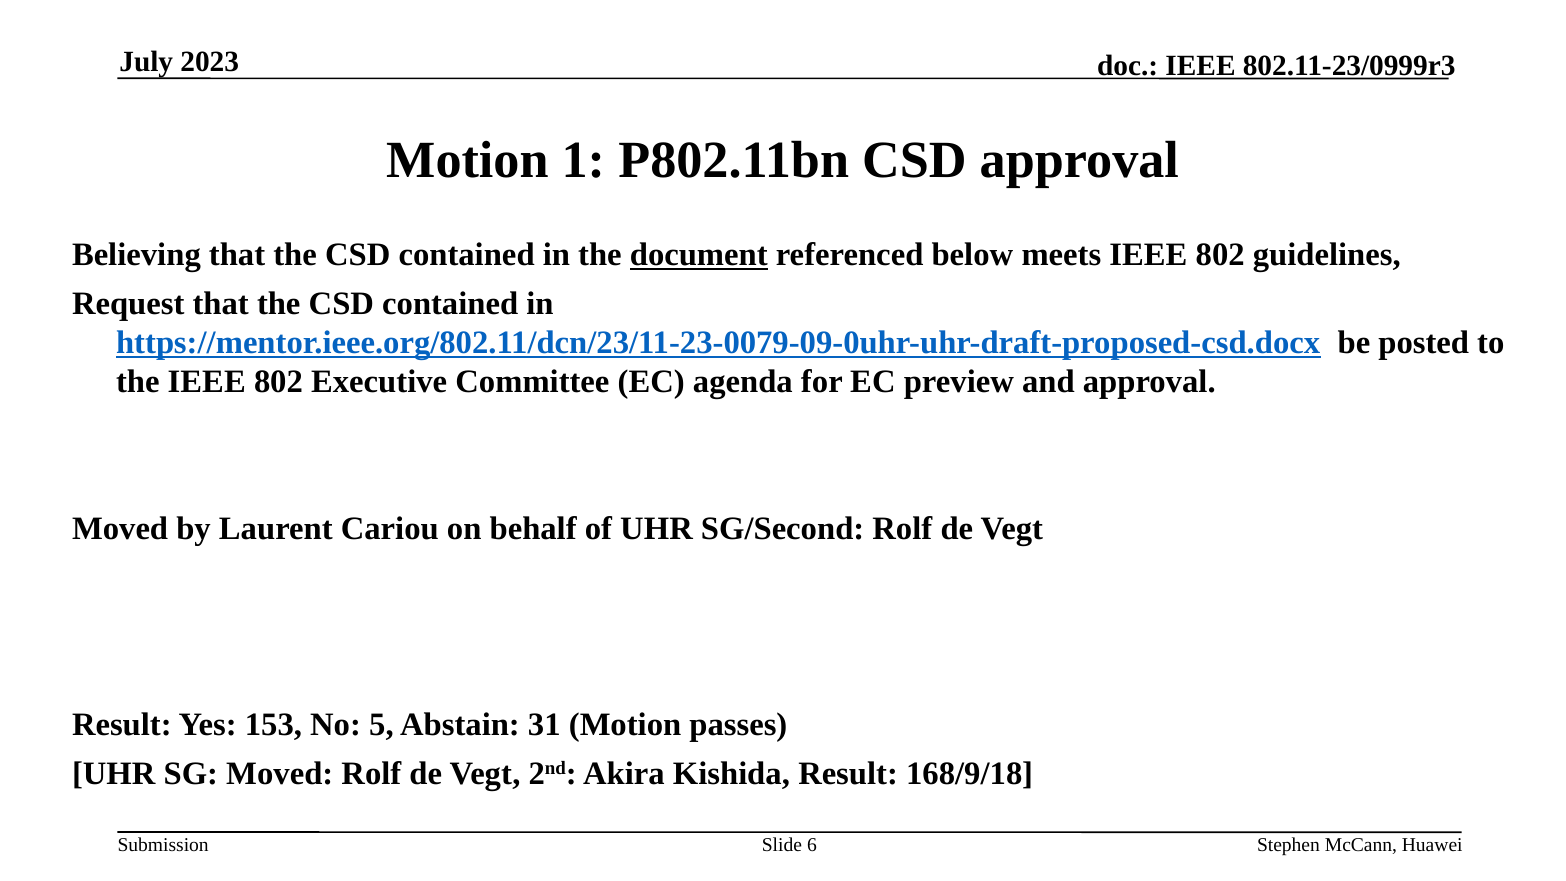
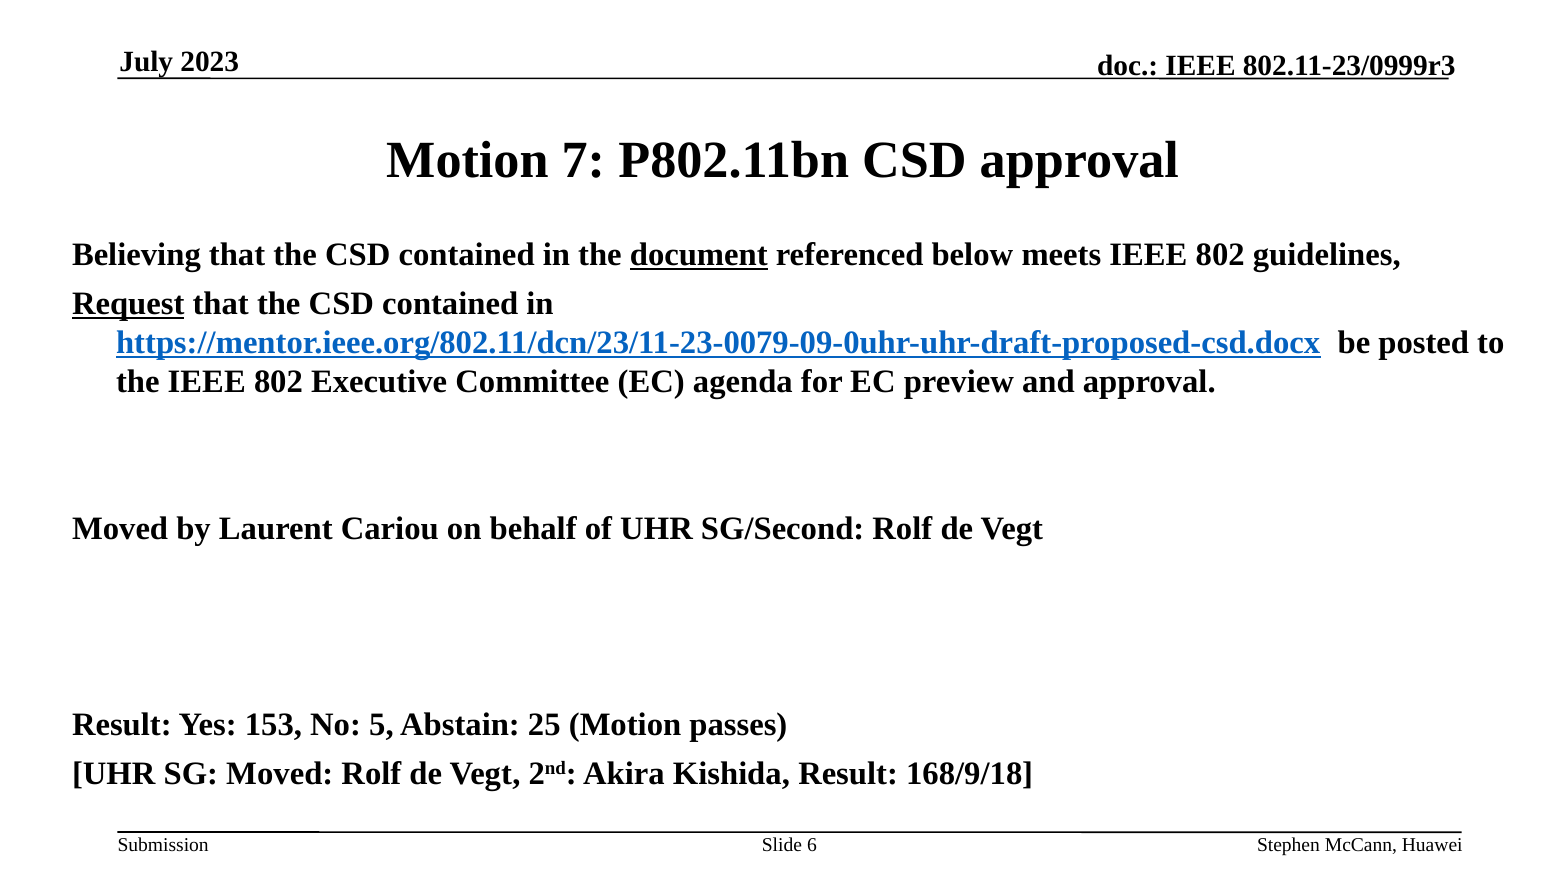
1: 1 -> 7
Request underline: none -> present
31: 31 -> 25
